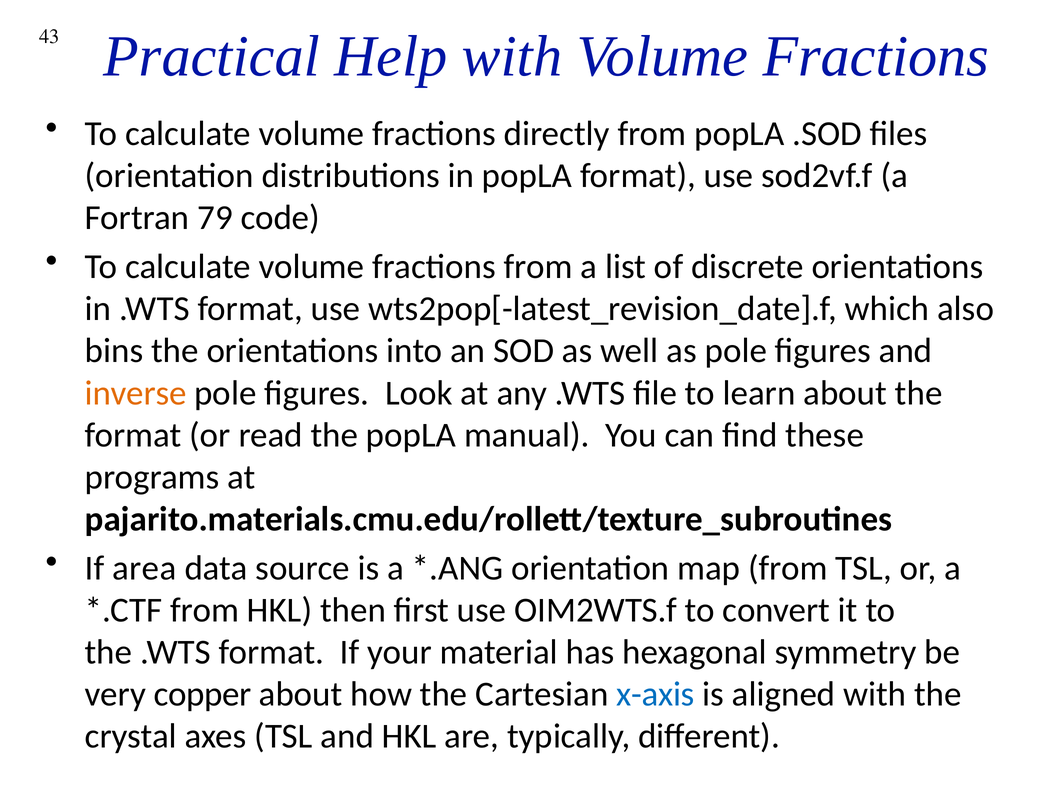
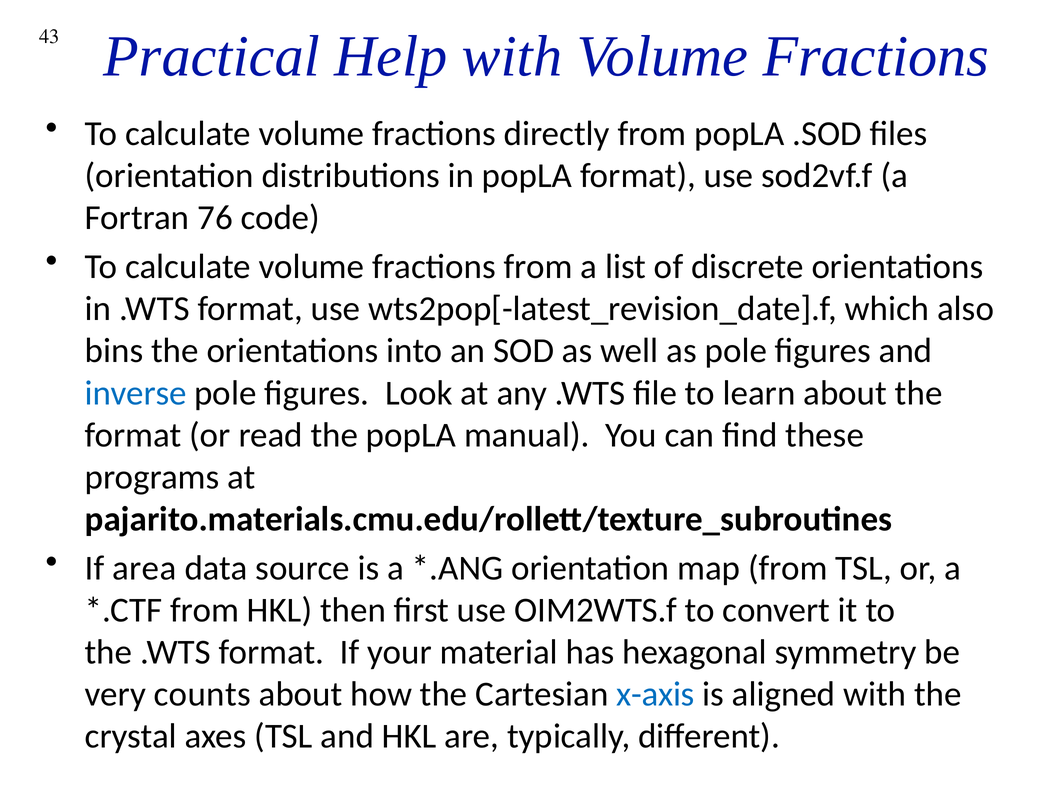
79: 79 -> 76
inverse colour: orange -> blue
copper: copper -> counts
